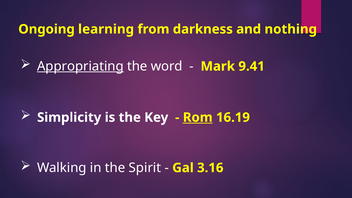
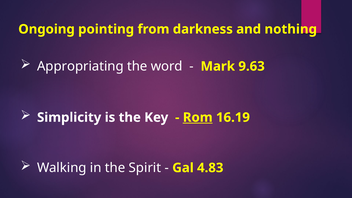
learning: learning -> pointing
Appropriating underline: present -> none
9.41: 9.41 -> 9.63
3.16: 3.16 -> 4.83
